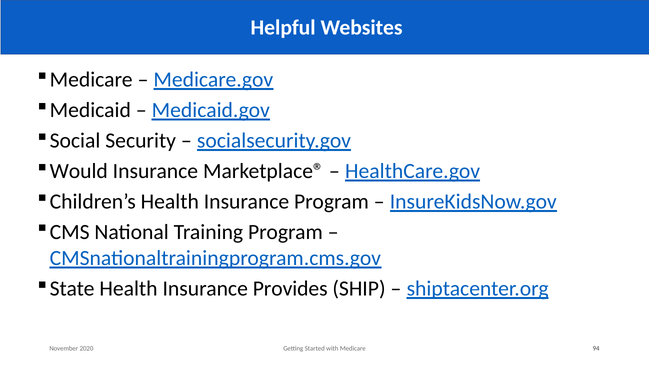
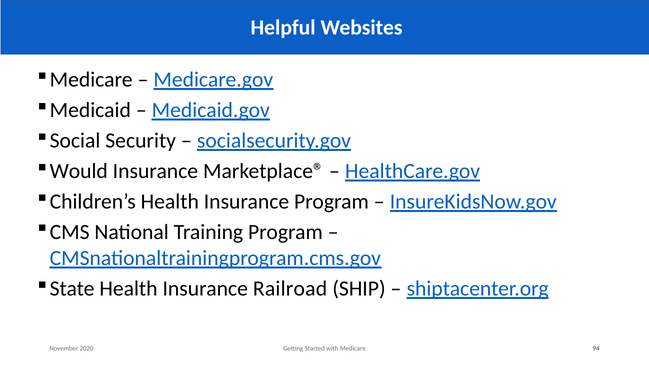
Provides: Provides -> Railroad
